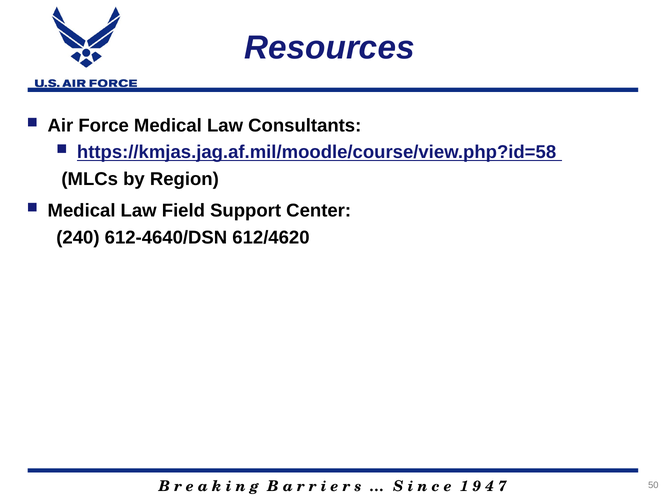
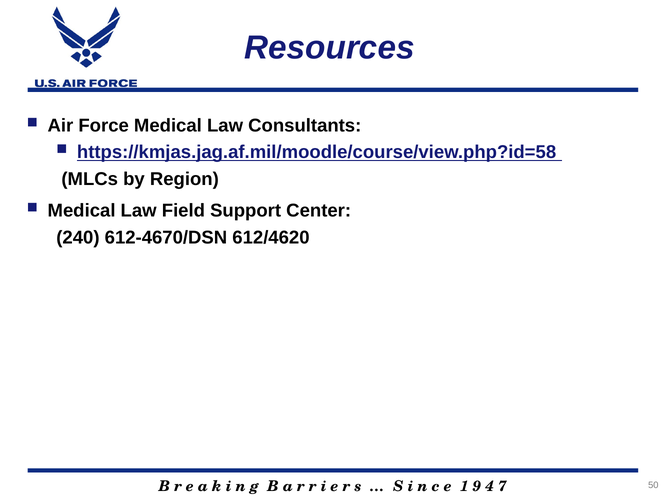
612-4640/DSN: 612-4640/DSN -> 612-4670/DSN
